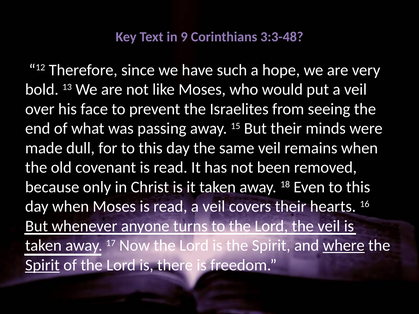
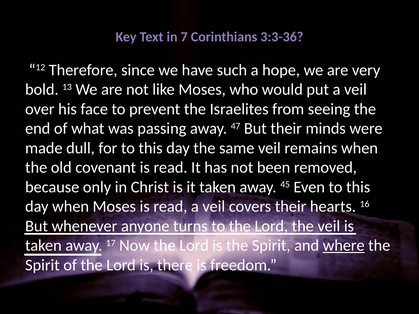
9: 9 -> 7
3:3-48: 3:3-48 -> 3:3-36
15: 15 -> 47
18: 18 -> 45
Spirit at (42, 265) underline: present -> none
